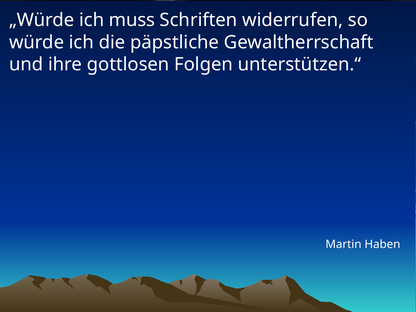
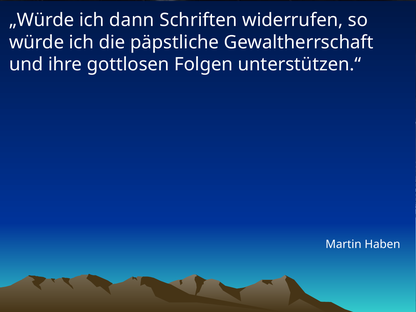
muss: muss -> dann
